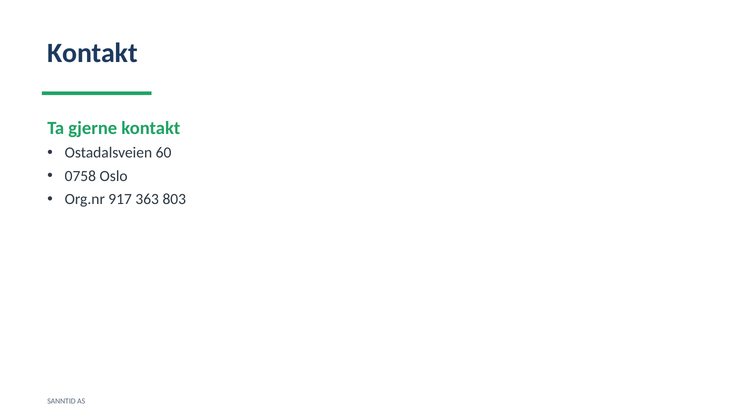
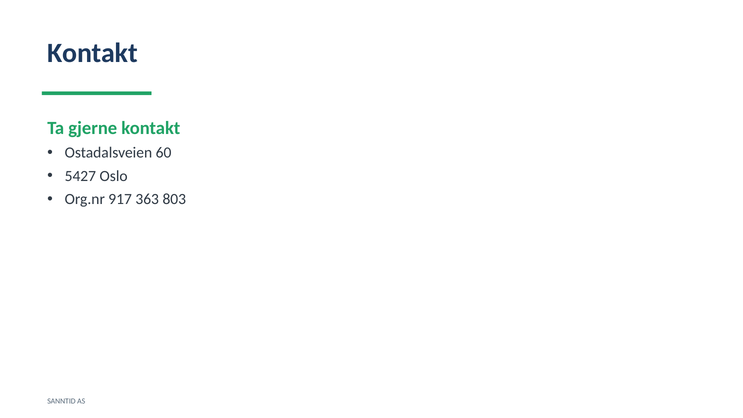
0758: 0758 -> 5427
